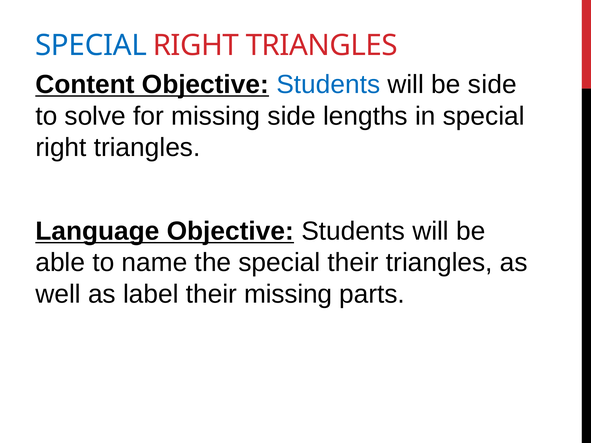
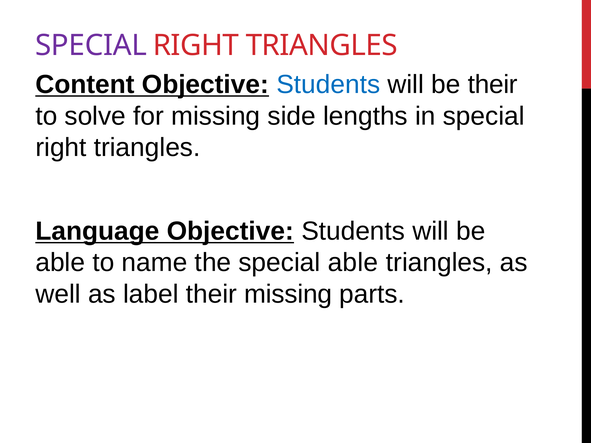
SPECIAL at (91, 45) colour: blue -> purple
be side: side -> their
special their: their -> able
